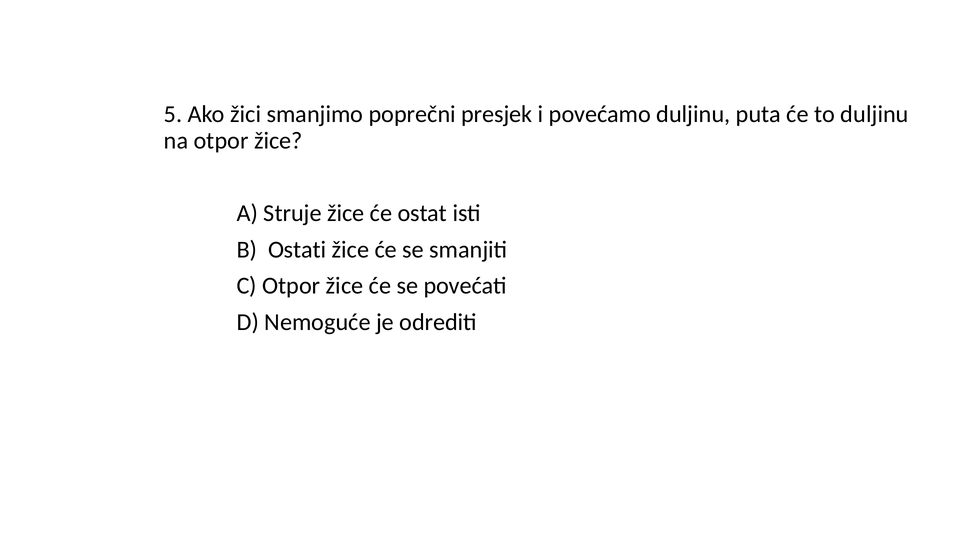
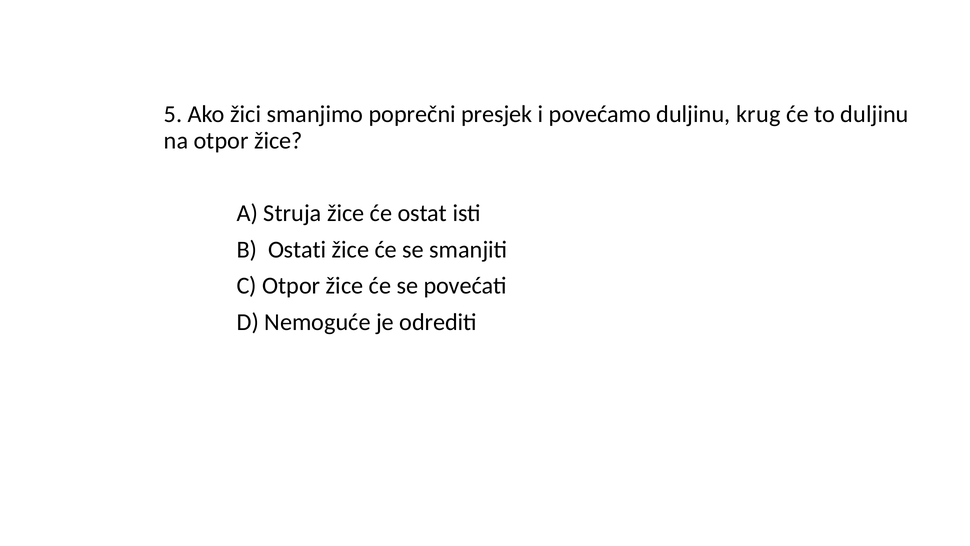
puta: puta -> krug
Struje: Struje -> Struja
